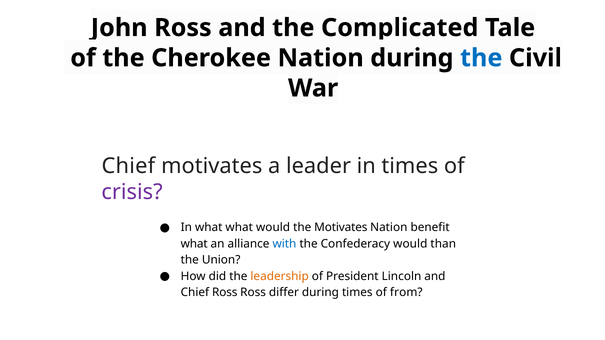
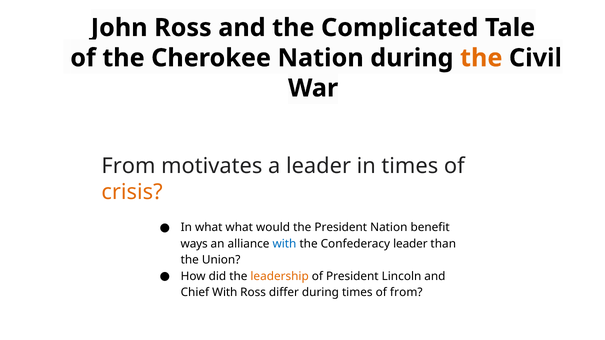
the at (481, 58) colour: blue -> orange
Chief at (128, 166): Chief -> From
crisis colour: purple -> orange
the Motivates: Motivates -> President
what at (194, 244): what -> ways
Confederacy would: would -> leader
Chief Ross: Ross -> With
